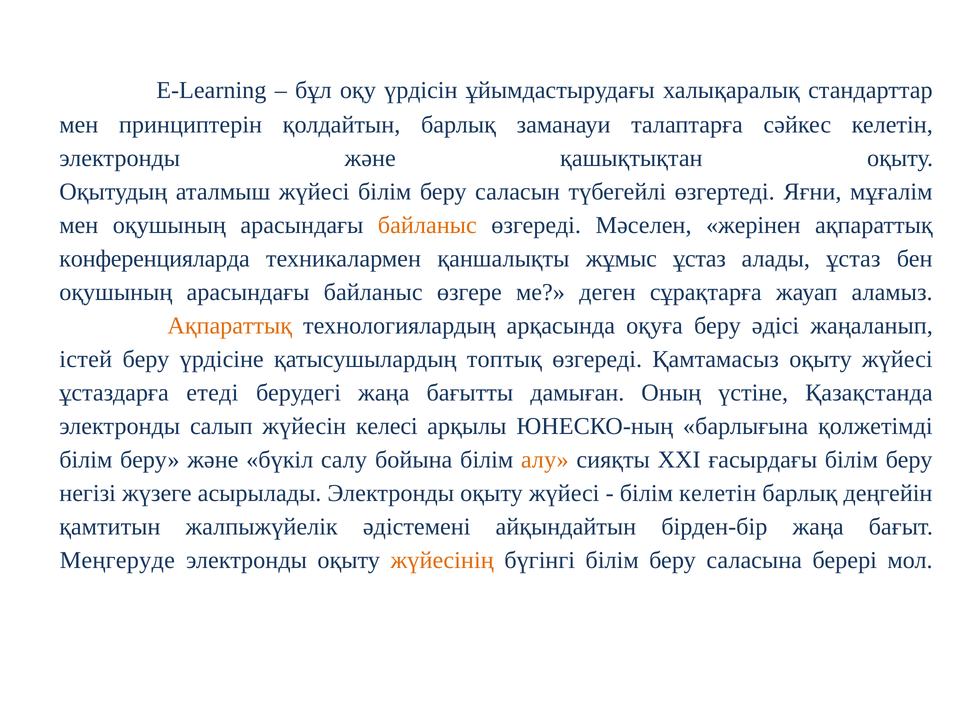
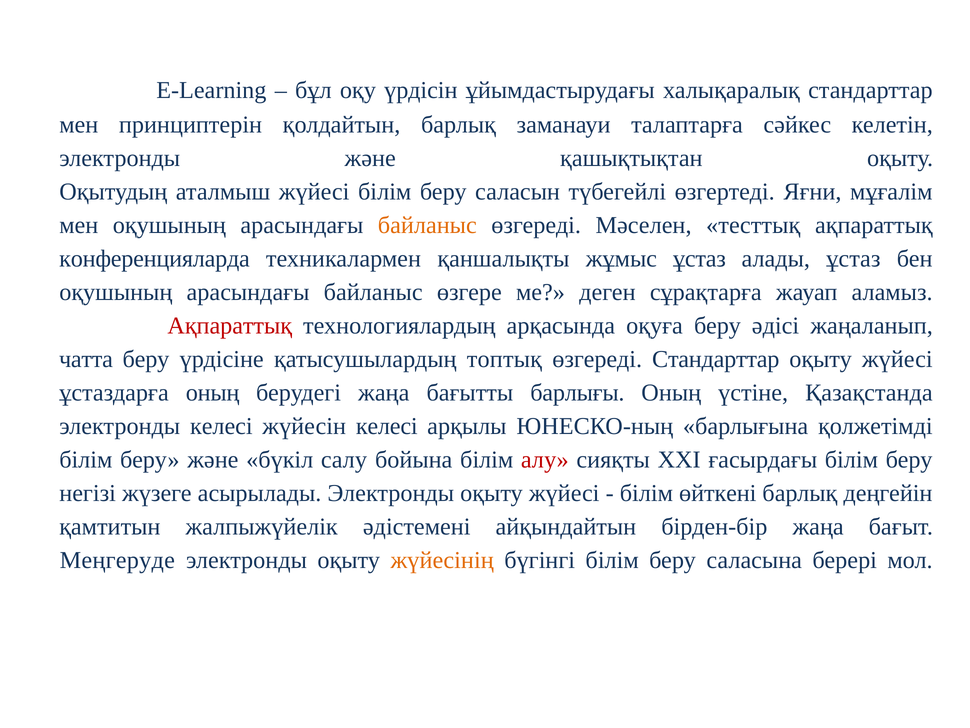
жерінен: жерінен -> тесттық
Ақпараттық at (230, 325) colour: orange -> red
істей: істей -> чатта
өзгереді Қамтамасыз: Қамтамасыз -> Стандарттар
ұстаздарға етеді: етеді -> оның
дамыған: дамыған -> барлығы
электронды салып: салып -> келесі
алу colour: orange -> red
білім келетін: келетін -> өйткені
